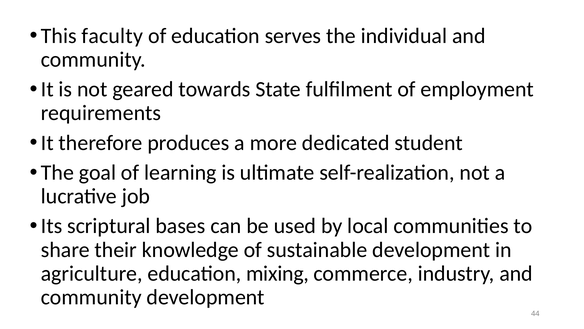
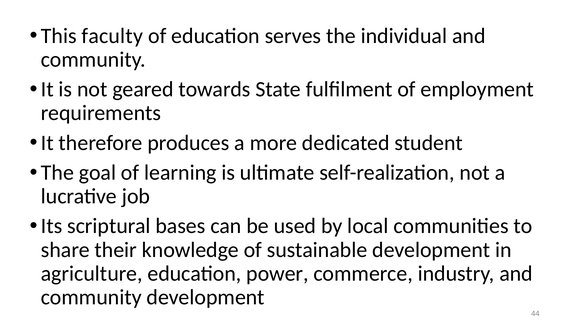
mixing: mixing -> power
